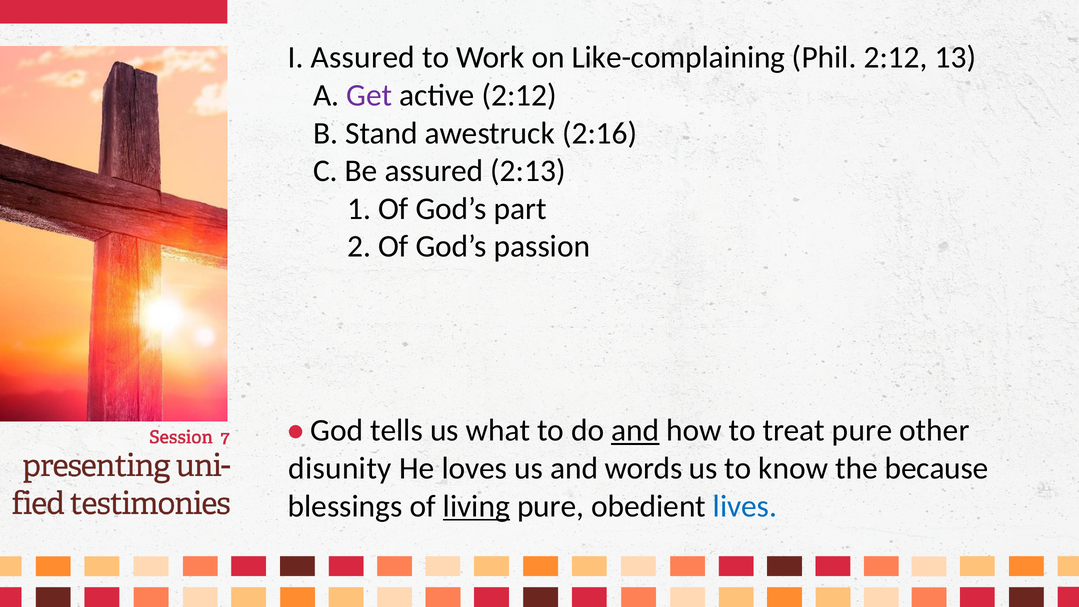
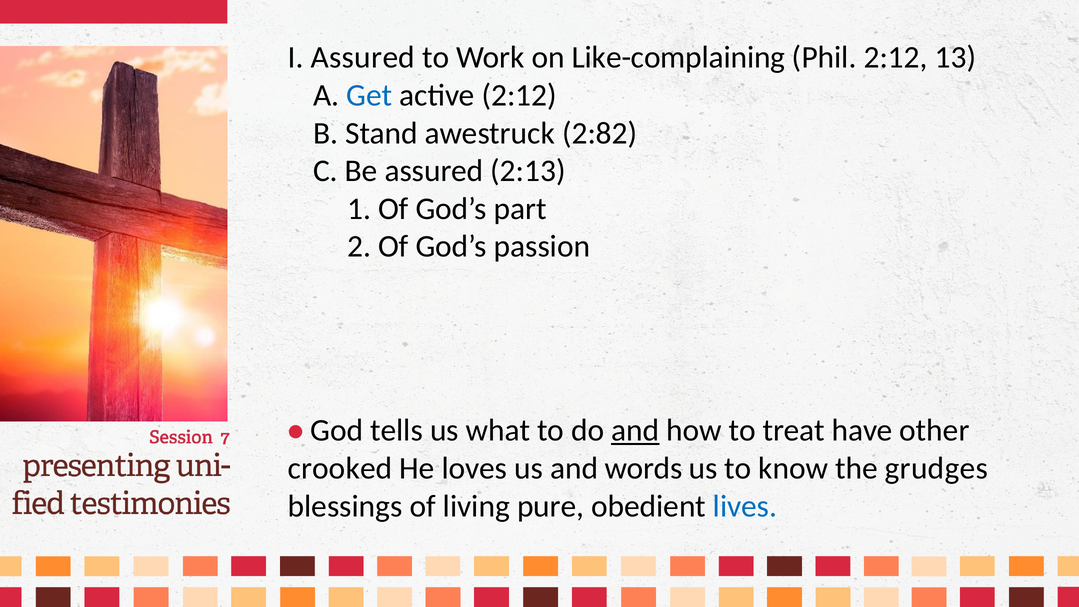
Get colour: purple -> blue
2:16: 2:16 -> 2:82
treat pure: pure -> have
disunity: disunity -> crooked
because: because -> grudges
living underline: present -> none
